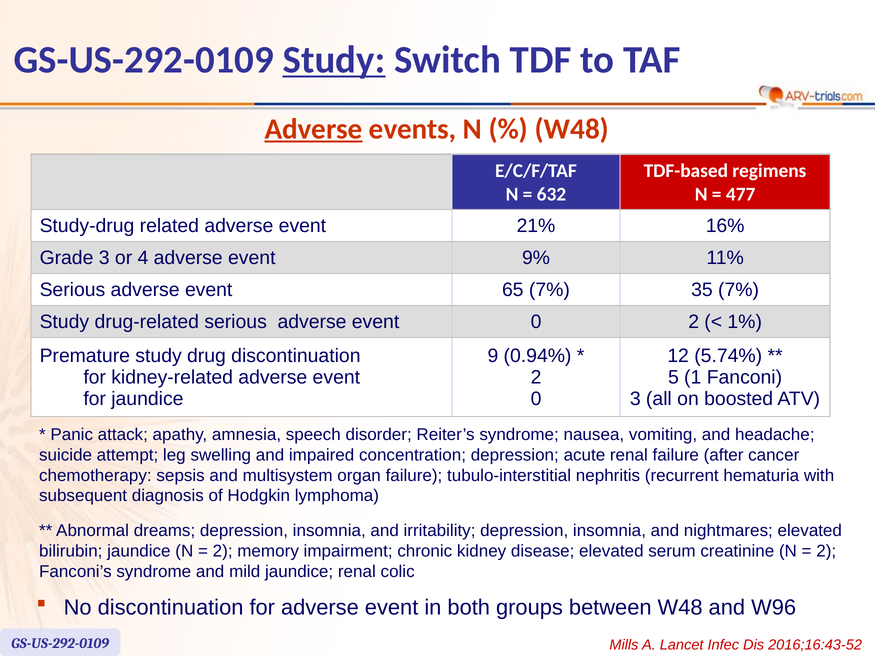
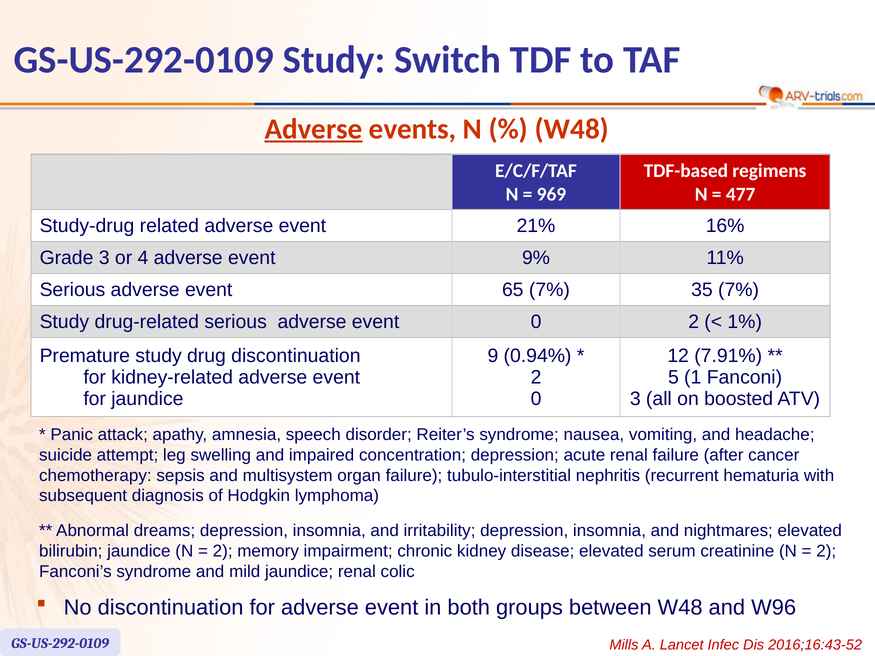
Study at (334, 60) underline: present -> none
632: 632 -> 969
5.74%: 5.74% -> 7.91%
